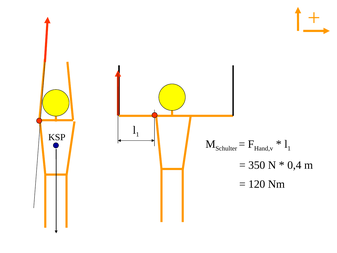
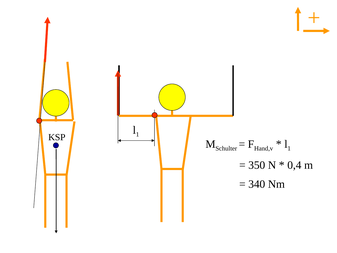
120: 120 -> 340
